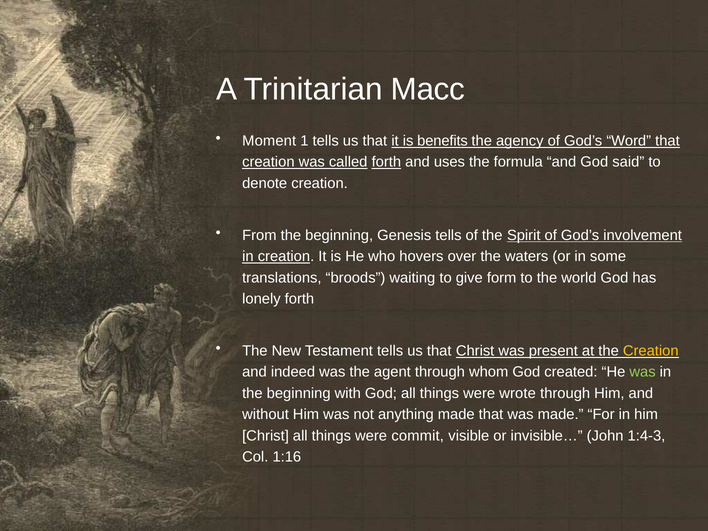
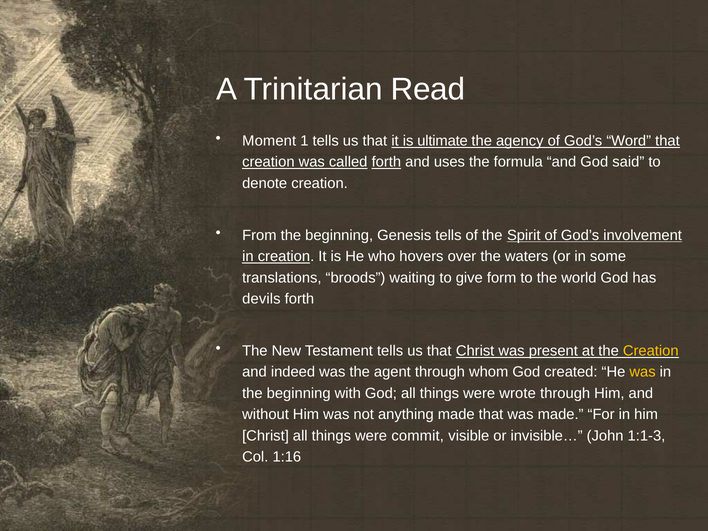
Macc: Macc -> Read
benefits: benefits -> ultimate
lonely: lonely -> devils
was at (643, 372) colour: light green -> yellow
1:4-3: 1:4-3 -> 1:1-3
